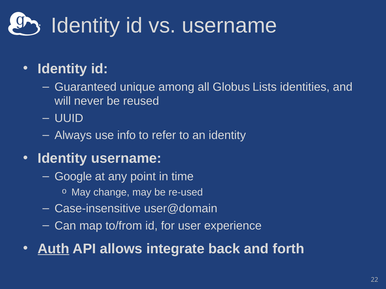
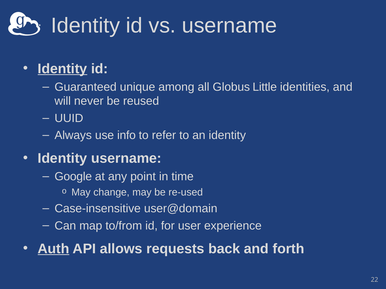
Identity at (62, 69) underline: none -> present
Lists: Lists -> Little
integrate: integrate -> requests
